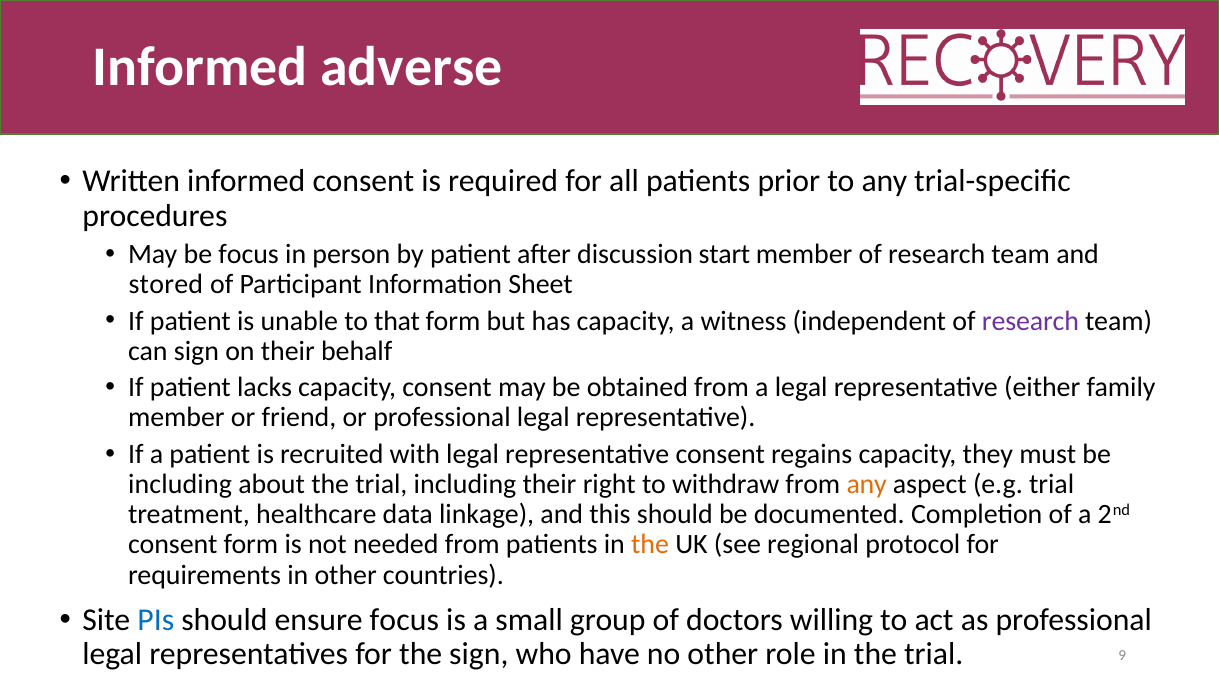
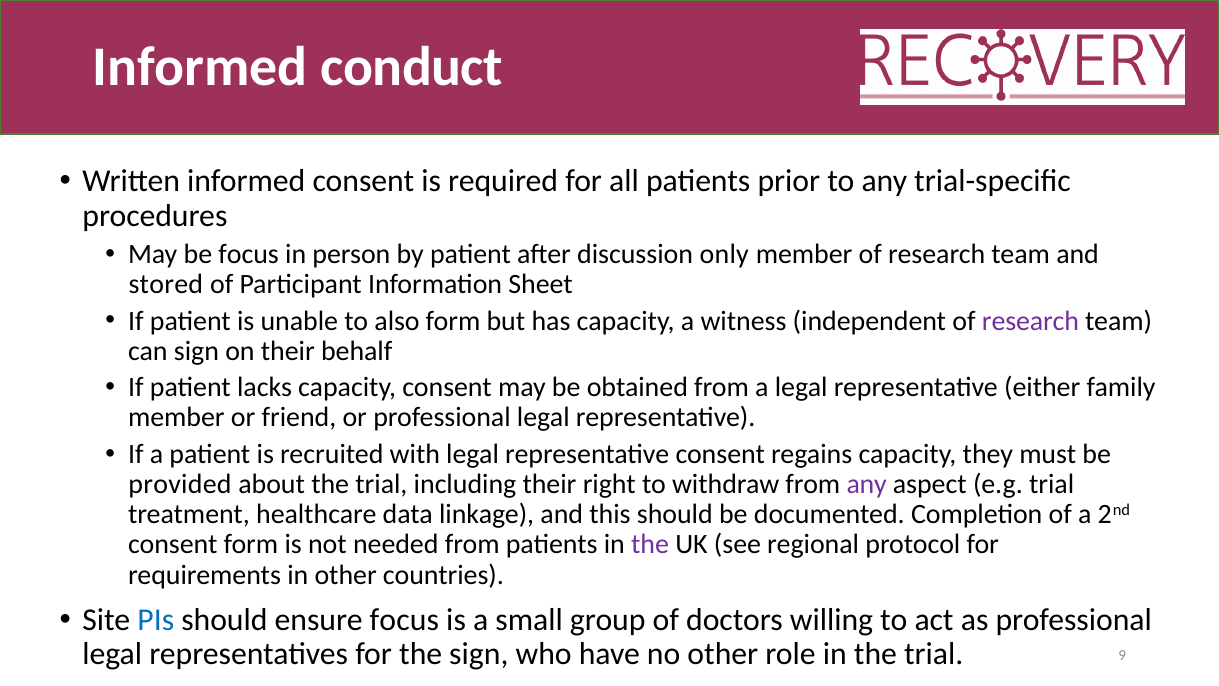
adverse: adverse -> conduct
start: start -> only
that: that -> also
including at (180, 484): including -> provided
any at (867, 484) colour: orange -> purple
the at (650, 544) colour: orange -> purple
